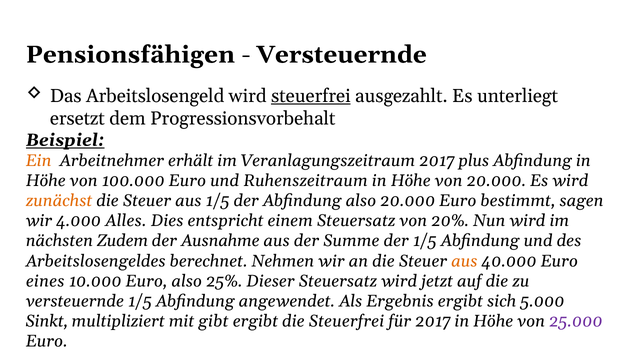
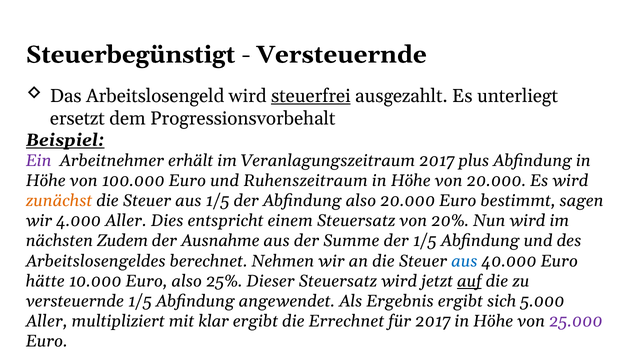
Pensionsfähigen: Pensionsfähigen -> Steuerbegünstigt
Ein colour: orange -> purple
4.000 Alles: Alles -> Aller
aus at (464, 261) colour: orange -> blue
eines: eines -> hätte
auf underline: none -> present
Sinkt at (47, 322): Sinkt -> Aller
gibt: gibt -> klar
die Steuerfrei: Steuerfrei -> Errechnet
